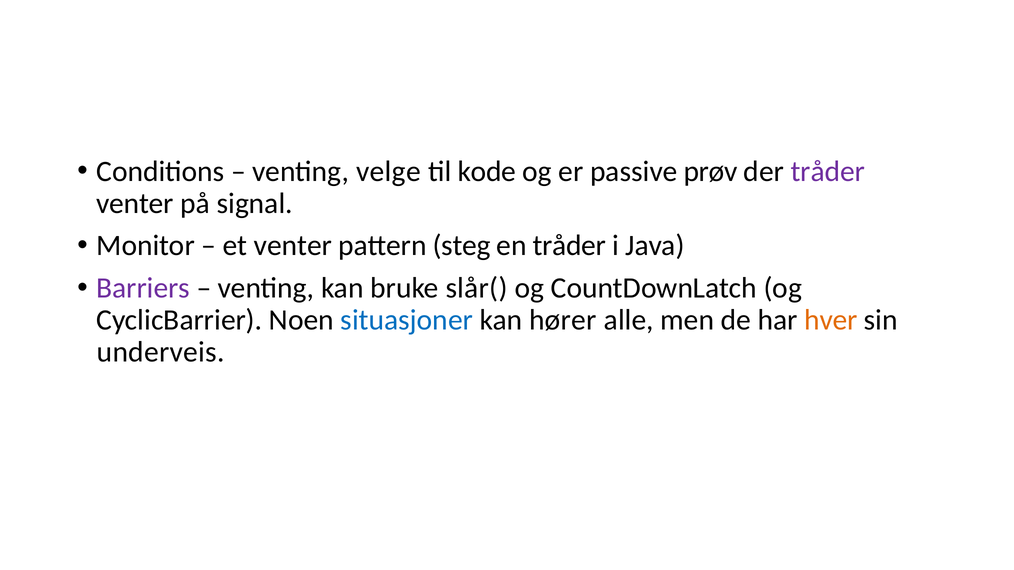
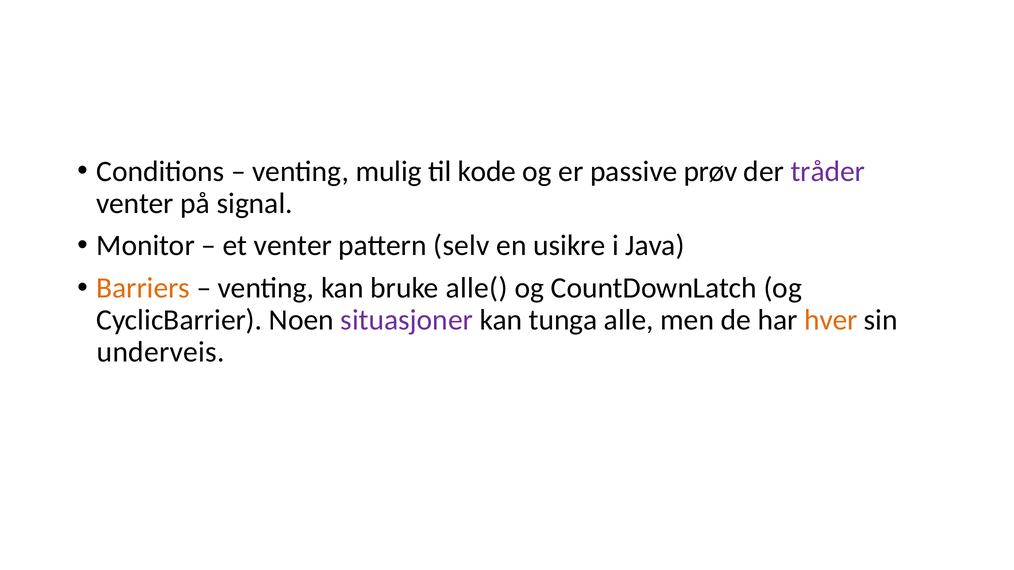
velge: velge -> mulig
steg: steg -> selv
en tråder: tråder -> usikre
Barriers colour: purple -> orange
slår(: slår( -> alle(
situasjoner colour: blue -> purple
hører: hører -> tunga
